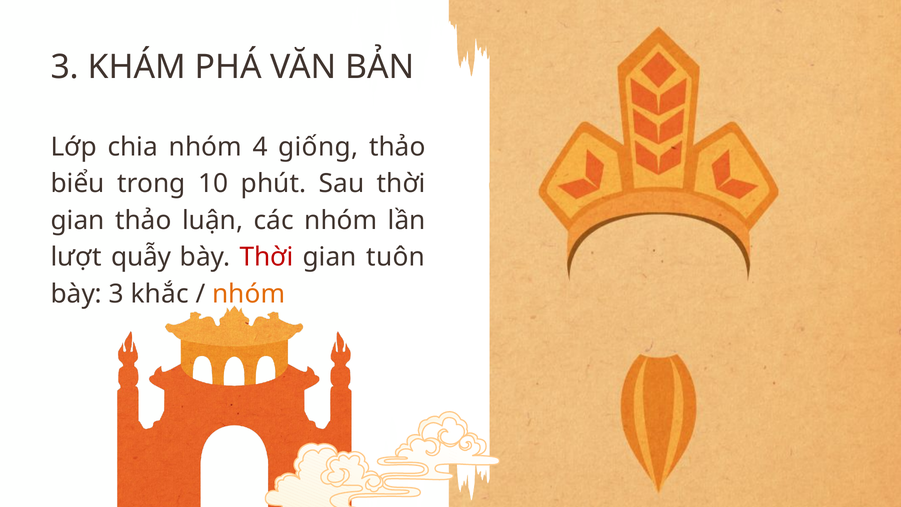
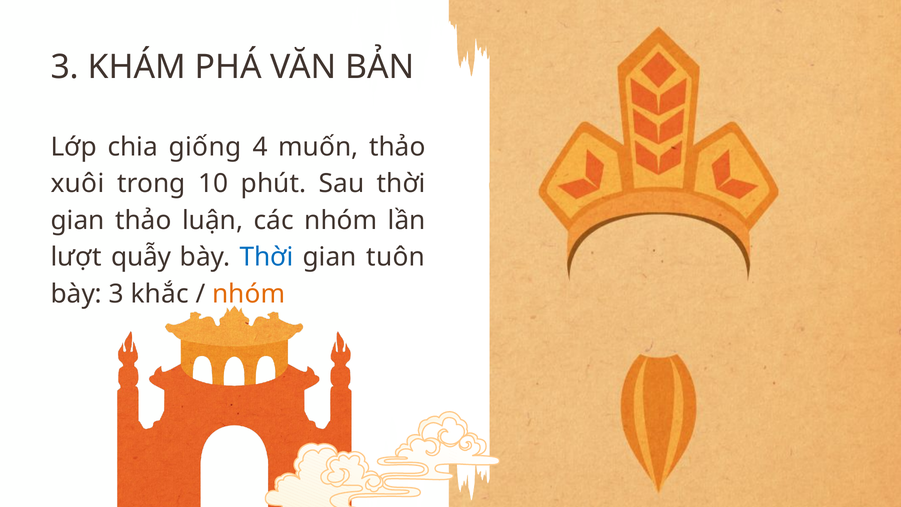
chia nhóm: nhóm -> giống
giống: giống -> muốn
biểu: biểu -> xuôi
Thời at (267, 257) colour: red -> blue
